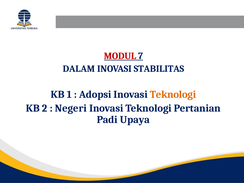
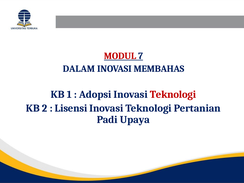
STABILITAS: STABILITAS -> MEMBAHAS
Teknologi at (173, 95) colour: orange -> red
Negeri: Negeri -> Lisensi
